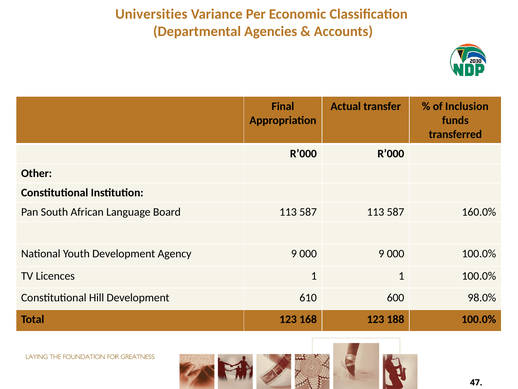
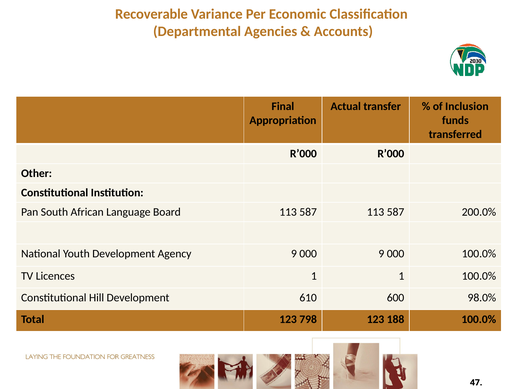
Universities: Universities -> Recoverable
160.0%: 160.0% -> 200.0%
168: 168 -> 798
